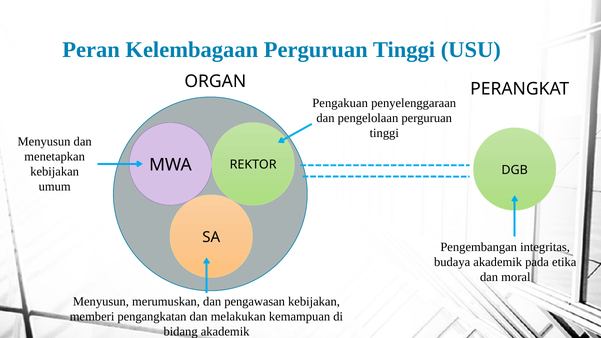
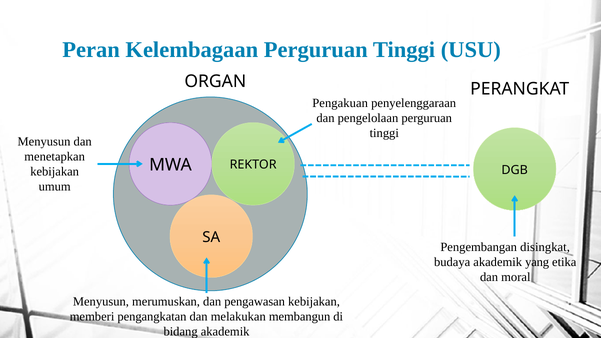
integritas: integritas -> disingkat
pada: pada -> yang
kemampuan: kemampuan -> membangun
